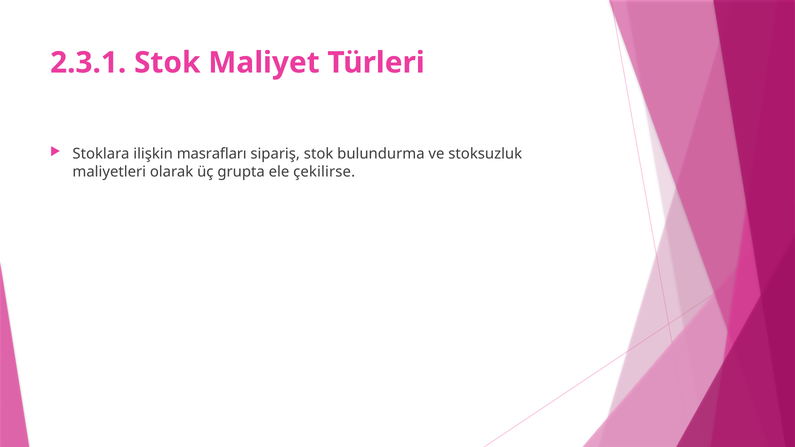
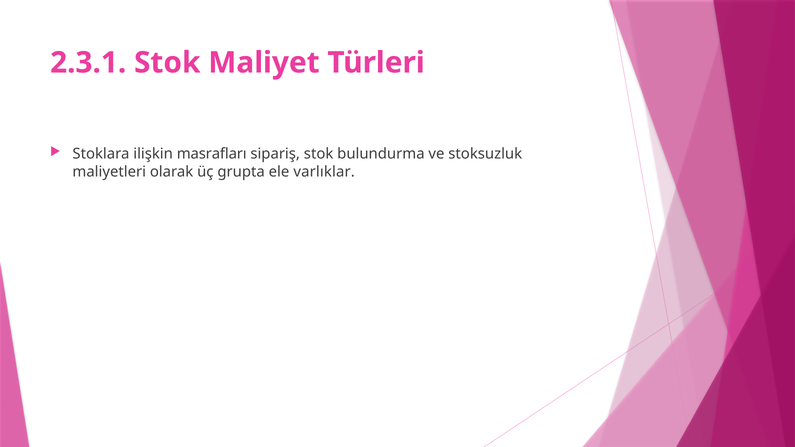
çekilirse: çekilirse -> varlıklar
